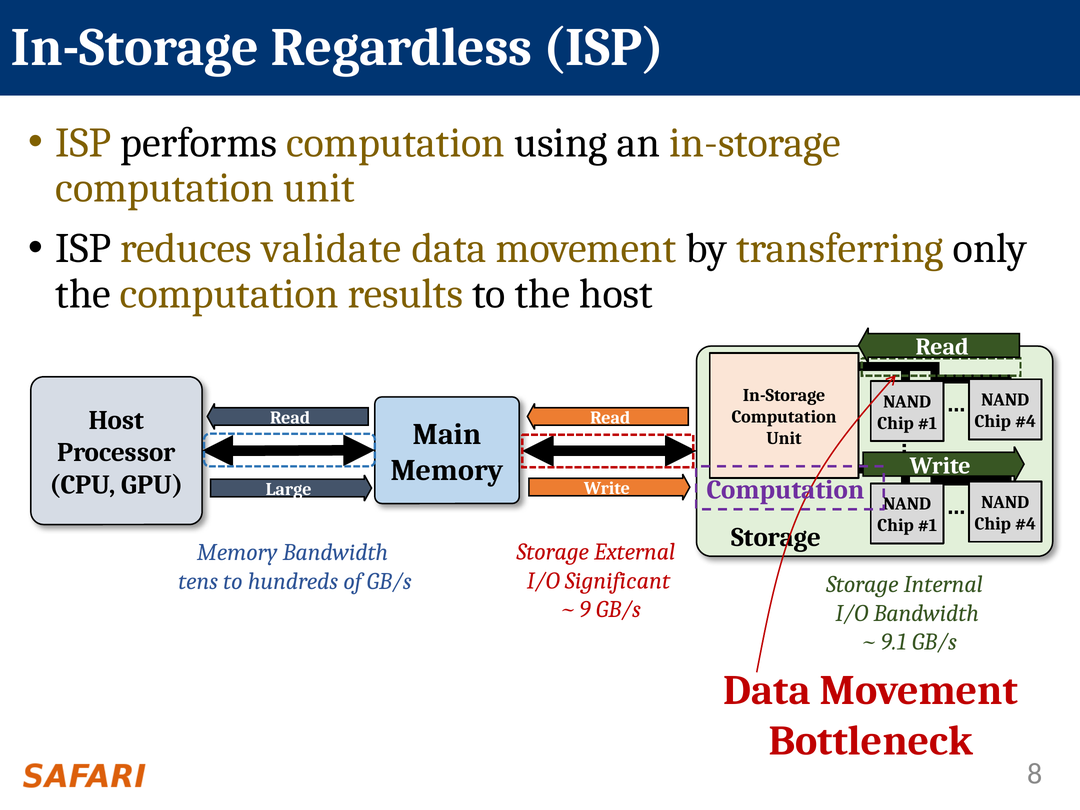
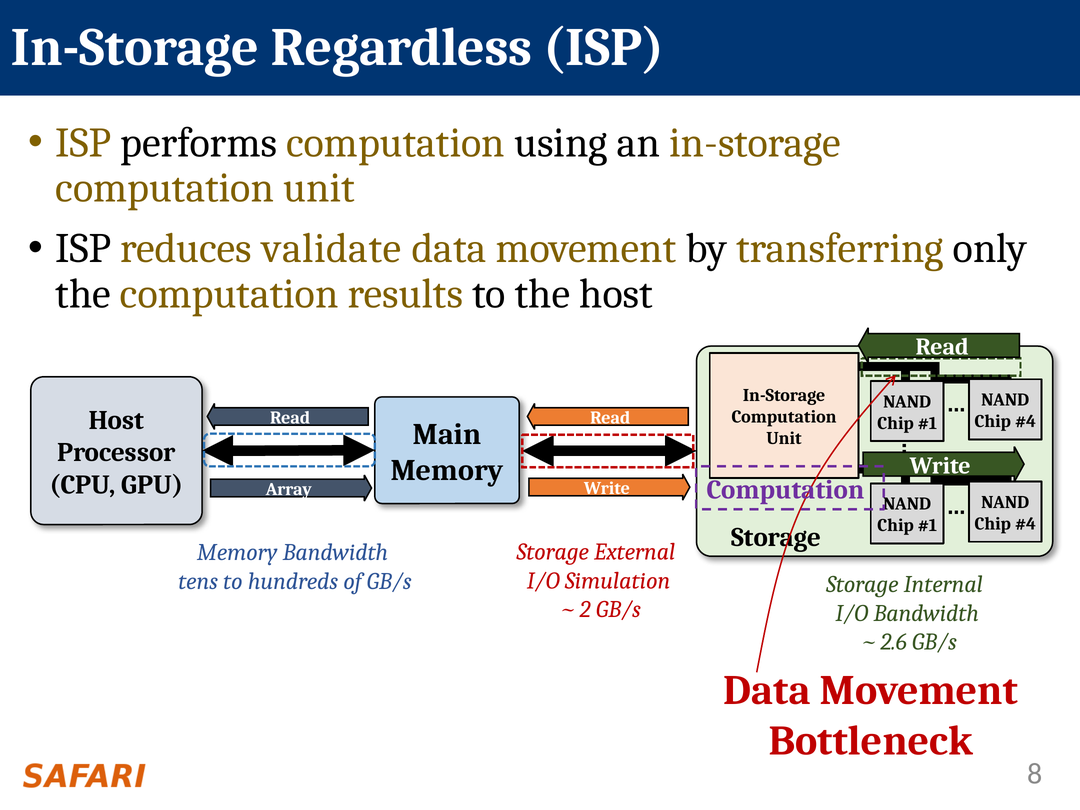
Large: Large -> Array
Significant: Significant -> Simulation
9: 9 -> 2
9.1: 9.1 -> 2.6
